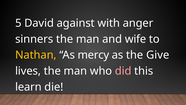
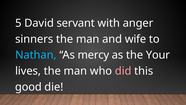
against: against -> servant
Nathan colour: yellow -> light blue
Give: Give -> Your
learn: learn -> good
